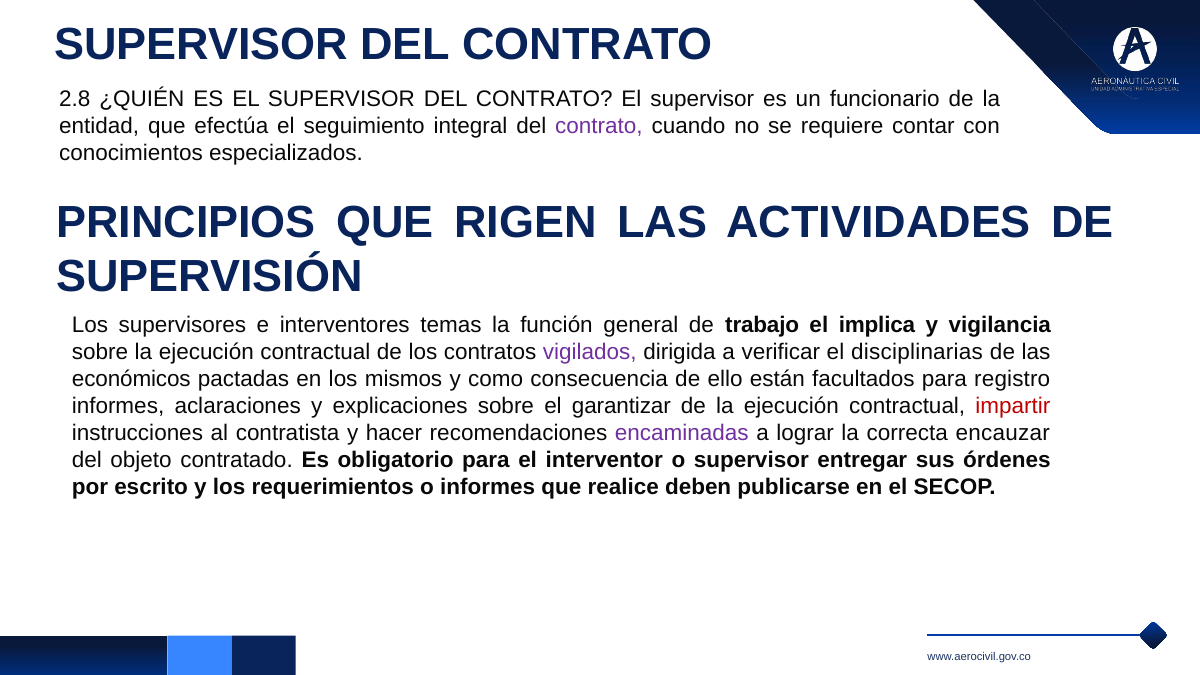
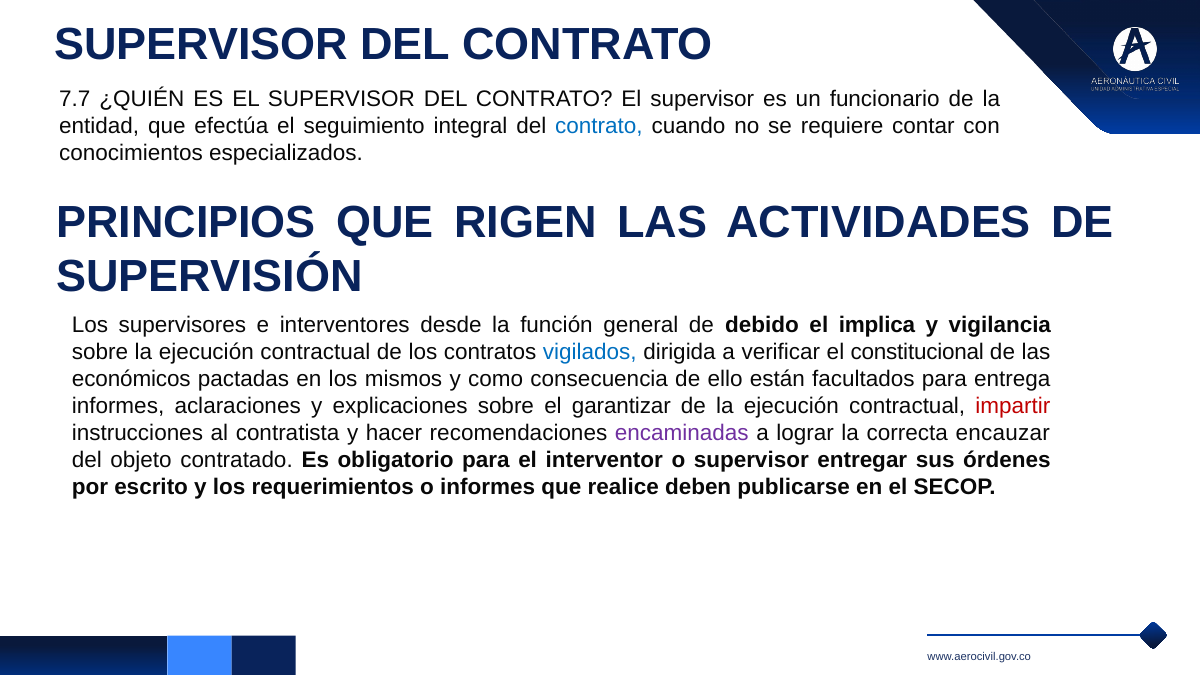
2.8: 2.8 -> 7.7
contrato at (599, 126) colour: purple -> blue
temas: temas -> desde
trabajo: trabajo -> debido
vigilados colour: purple -> blue
disciplinarias: disciplinarias -> constitucional
registro: registro -> entrega
